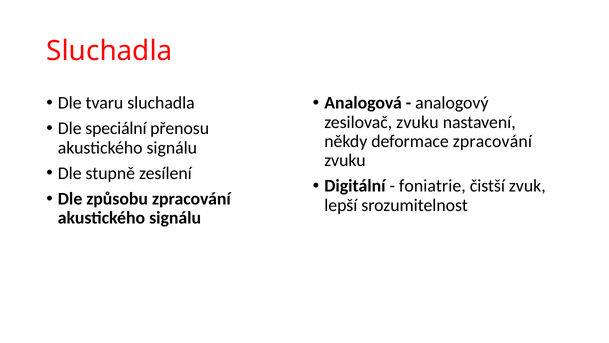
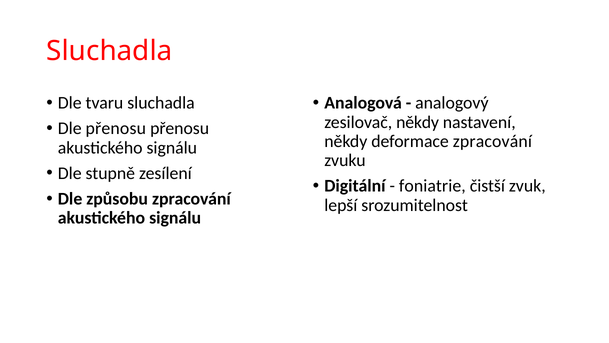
zesilovač zvuku: zvuku -> někdy
Dle speciální: speciální -> přenosu
